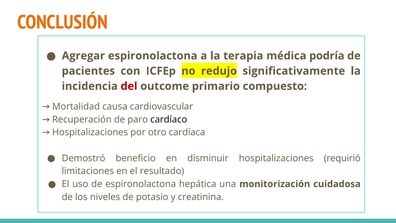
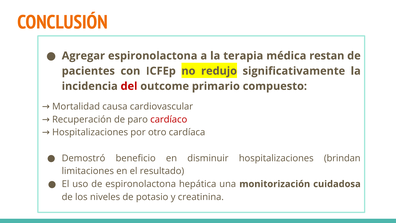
podría: podría -> restan
cardíaco colour: black -> red
requirió: requirió -> brindan
